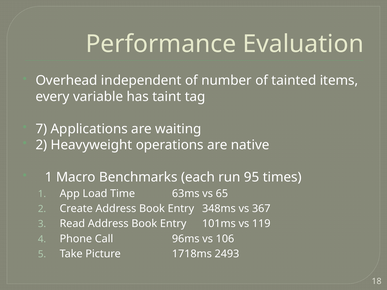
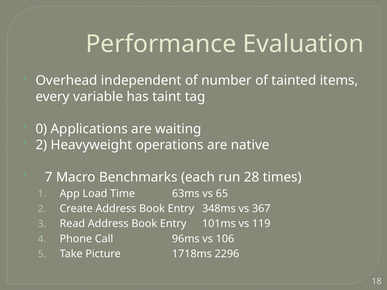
7: 7 -> 0
1 at (49, 177): 1 -> 7
95: 95 -> 28
2493: 2493 -> 2296
